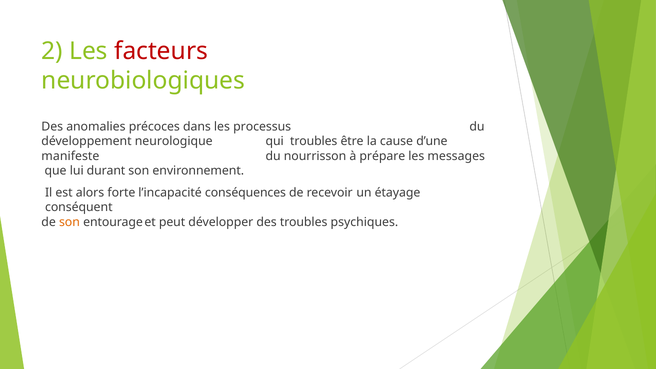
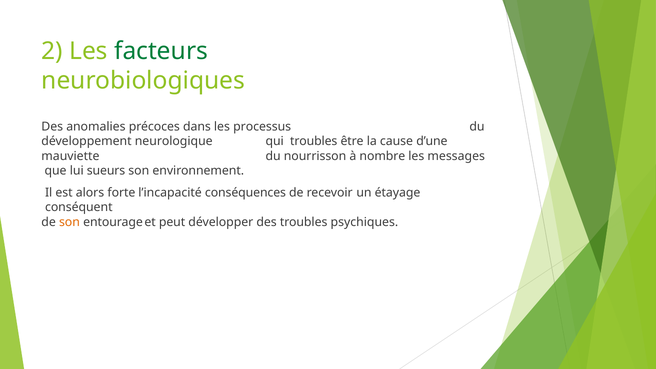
facteurs colour: red -> green
manifeste: manifeste -> mauviette
prépare: prépare -> nombre
durant: durant -> sueurs
